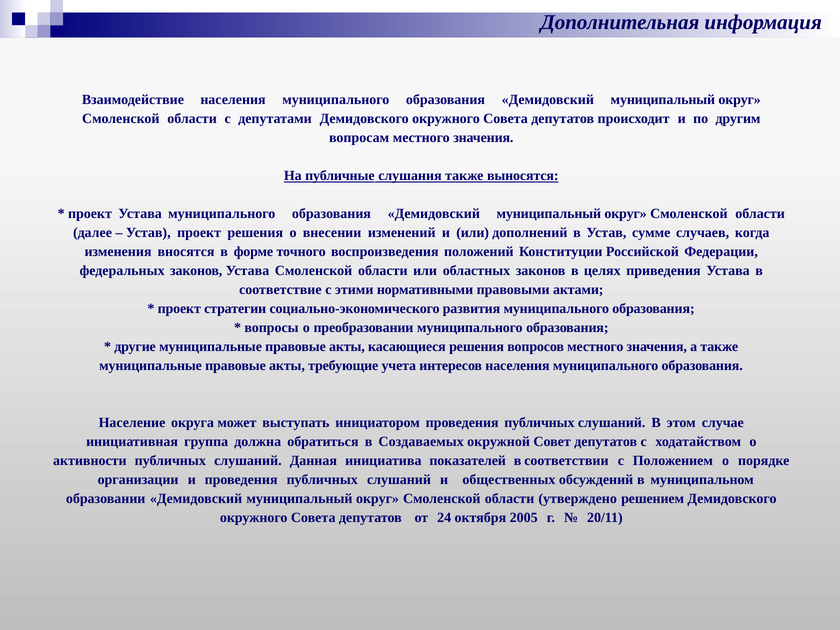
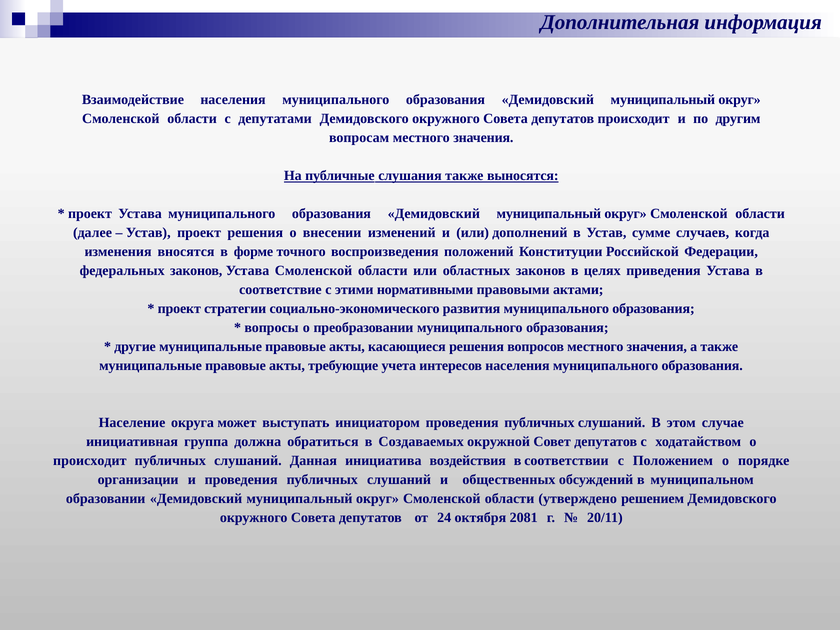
активности at (90, 460): активности -> происходит
показателей: показателей -> воздействия
2005: 2005 -> 2081
